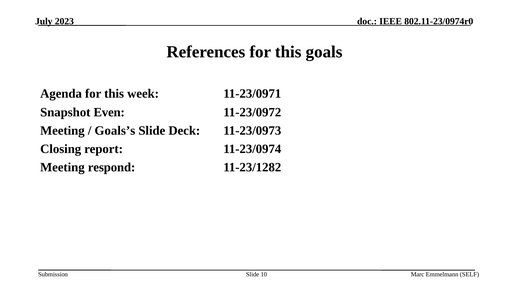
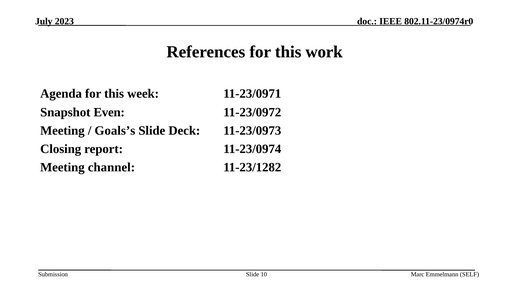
goals: goals -> work
respond: respond -> channel
